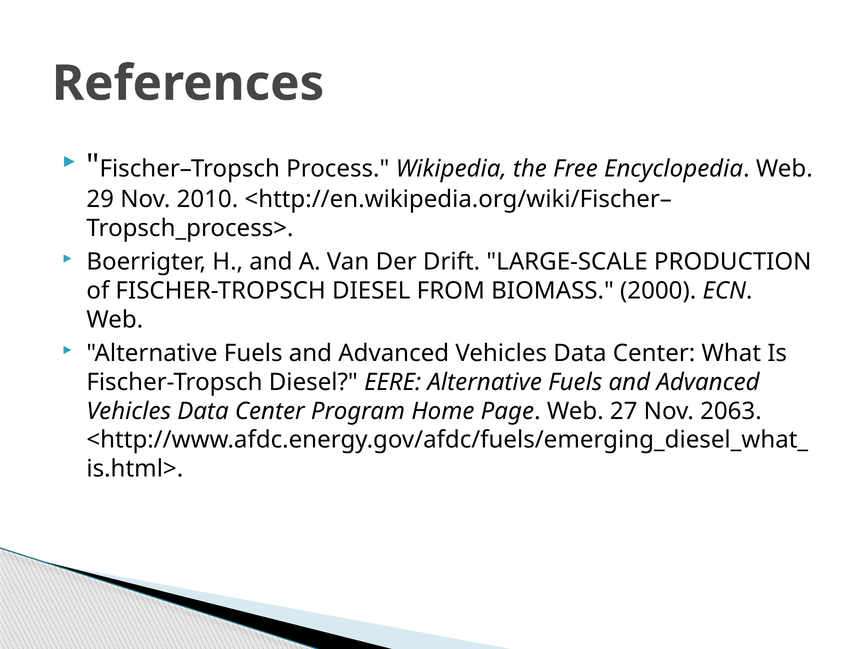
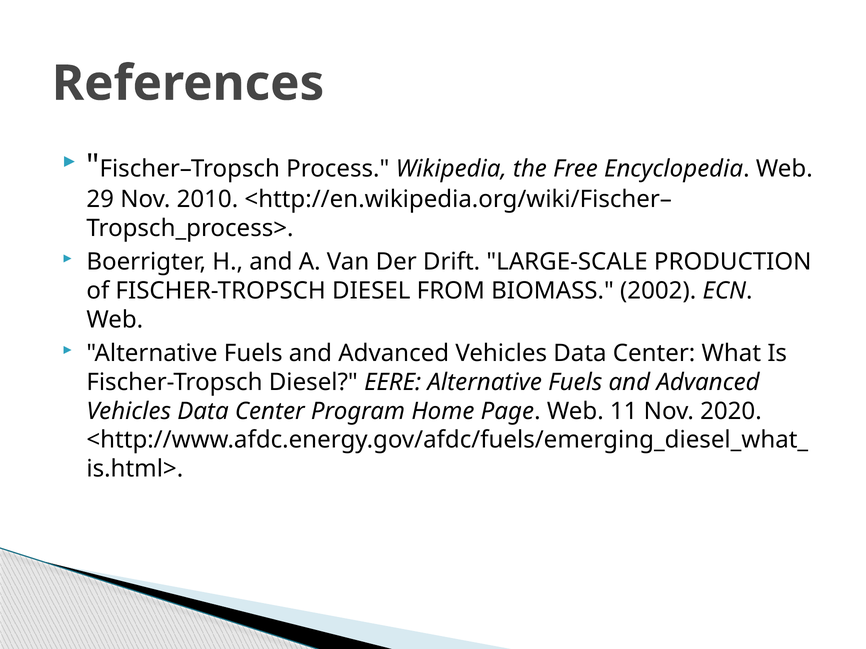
2000: 2000 -> 2002
27: 27 -> 11
2063: 2063 -> 2020
